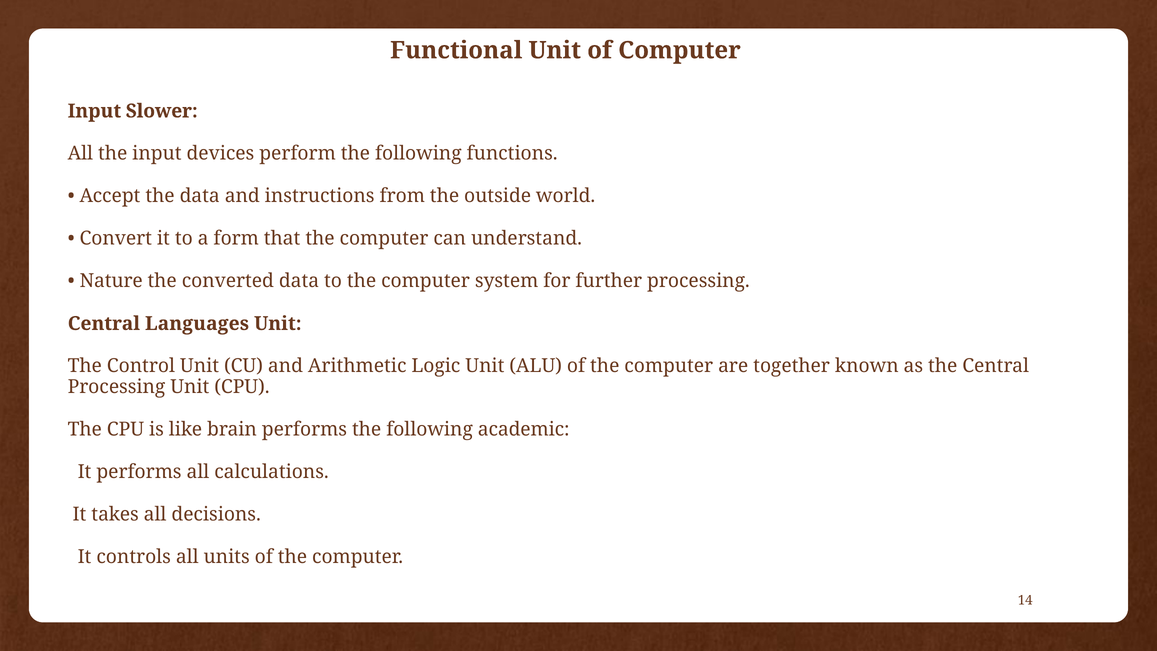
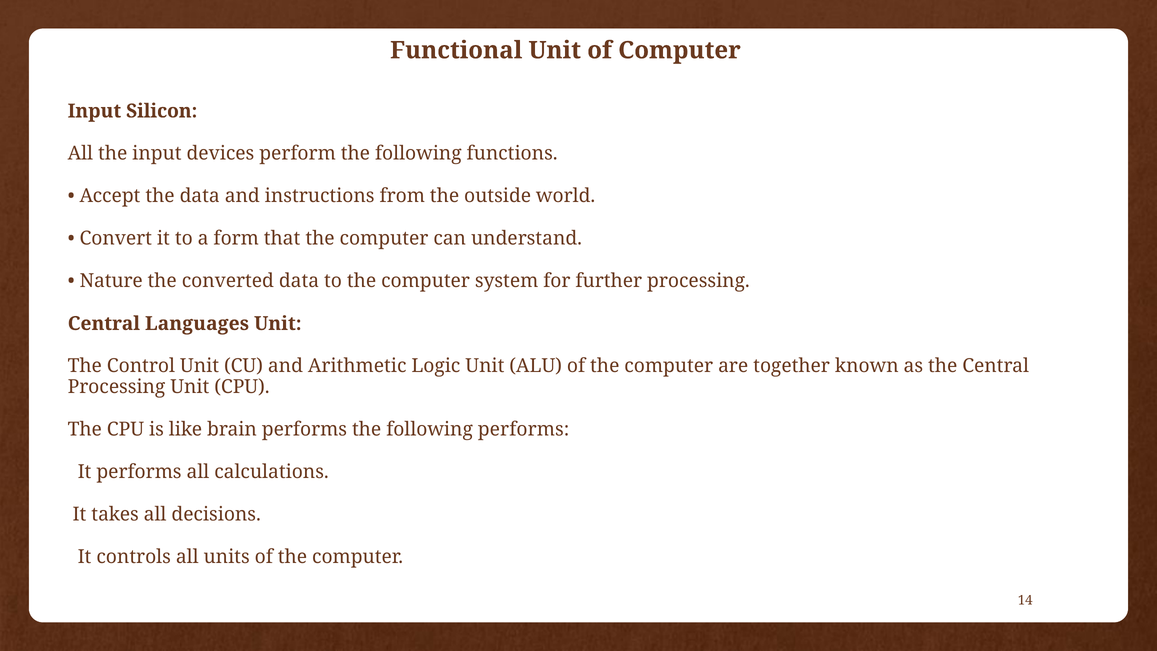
Slower: Slower -> Silicon
following academic: academic -> performs
